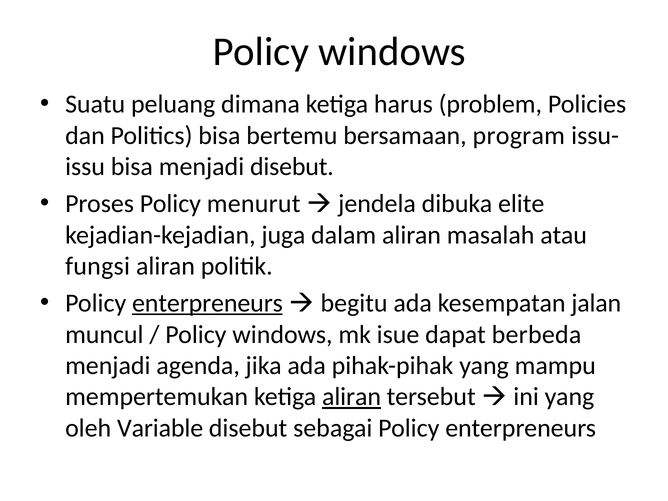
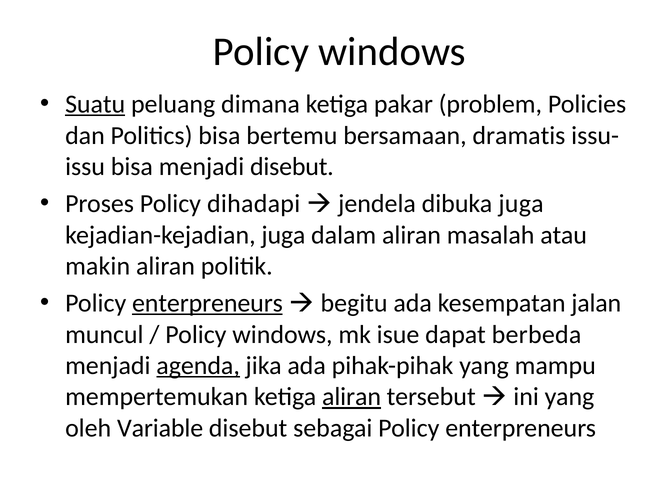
Suatu underline: none -> present
harus: harus -> pakar
program: program -> dramatis
menurut: menurut -> dihadapi
dibuka elite: elite -> juga
fungsi: fungsi -> makin
agenda underline: none -> present
